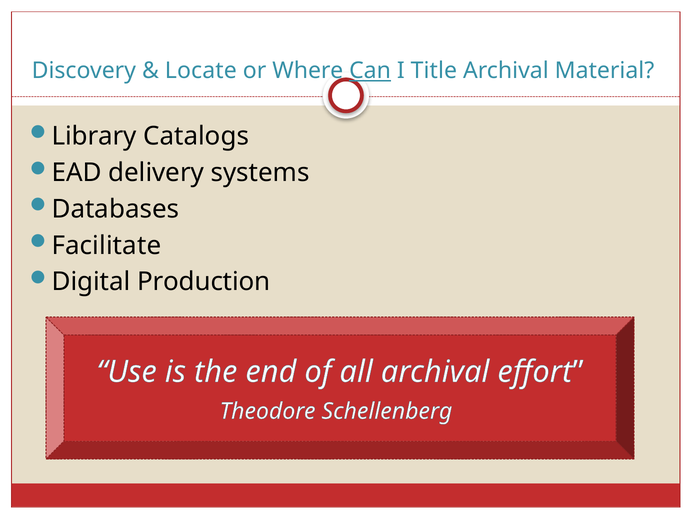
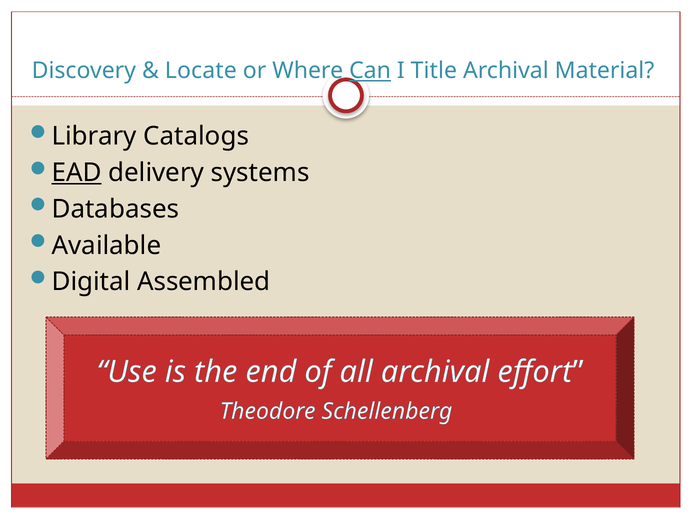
EAD underline: none -> present
Facilitate: Facilitate -> Available
Production: Production -> Assembled
